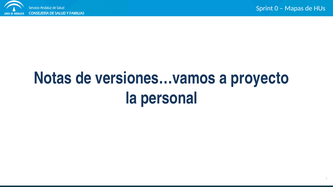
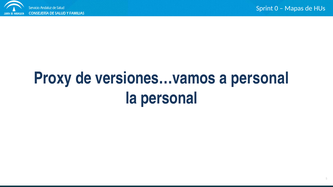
Notas: Notas -> Proxy
a proyecto: proyecto -> personal
